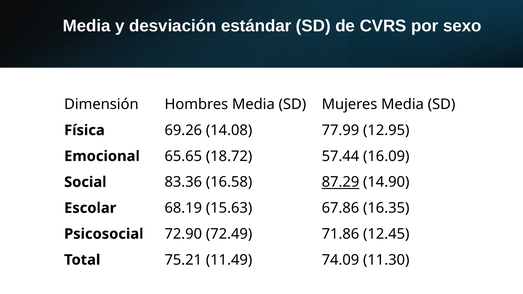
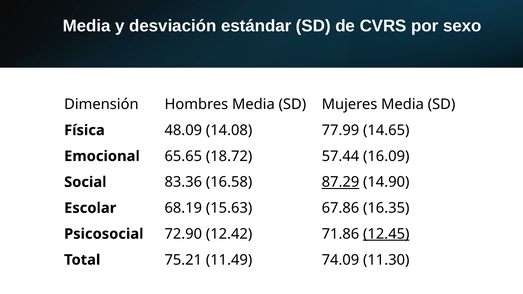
69.26: 69.26 -> 48.09
12.95: 12.95 -> 14.65
72.49: 72.49 -> 12.42
12.45 underline: none -> present
